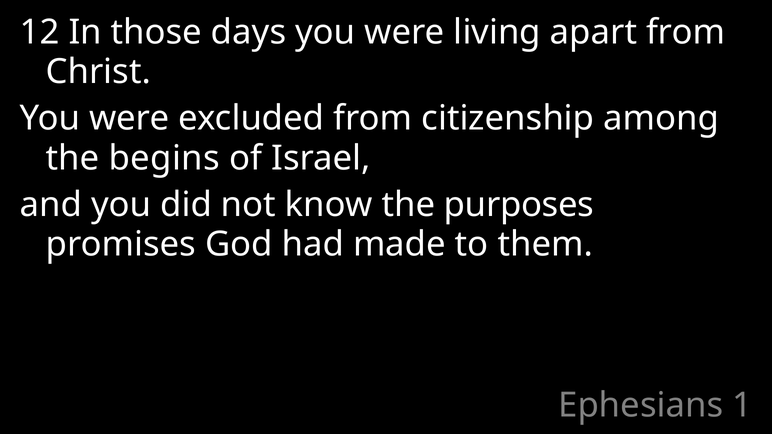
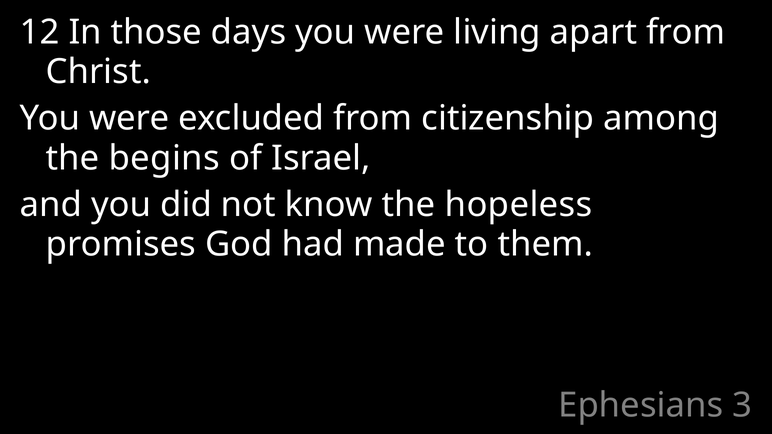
purposes: purposes -> hopeless
1: 1 -> 3
